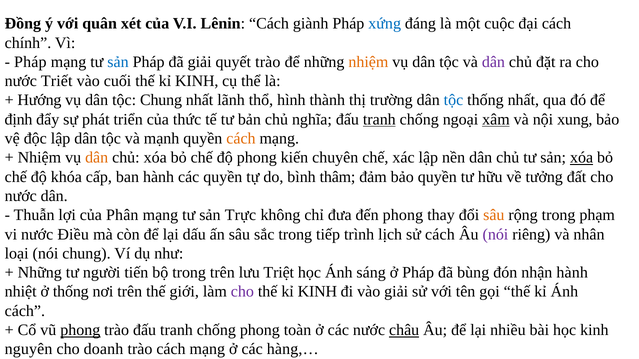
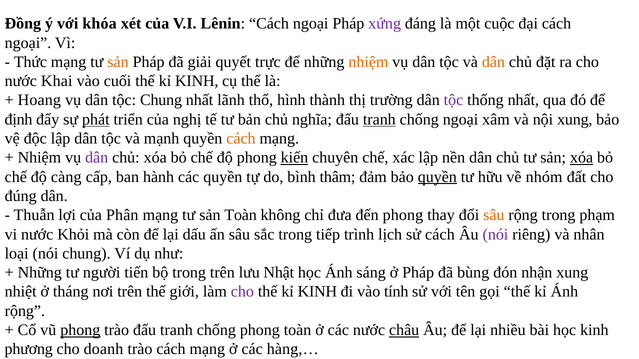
quân: quân -> khóa
Lênin Cách giành: giành -> ngoại
xứng colour: blue -> purple
chính at (28, 43): chính -> ngoại
Pháp at (30, 62): Pháp -> Thức
sản at (118, 62) colour: blue -> orange
quyết trào: trào -> trực
dân at (493, 62) colour: purple -> orange
Triết: Triết -> Khai
Hướng: Hướng -> Hoang
tộc at (453, 100) colour: blue -> purple
phát underline: none -> present
thức: thức -> nghị
xâm underline: present -> none
dân at (97, 158) colour: orange -> purple
kiến underline: none -> present
khóa: khóa -> càng
quyền at (437, 177) underline: none -> present
tưởng: tưởng -> nhóm
nước at (21, 196): nước -> đúng
sản Trực: Trực -> Toàn
Điều: Điều -> Khỏi
Triệt: Triệt -> Nhật
nhận hành: hành -> xung
ở thống: thống -> tháng
vào giải: giải -> tính
cách at (25, 311): cách -> rộng
nguyên: nguyên -> phương
